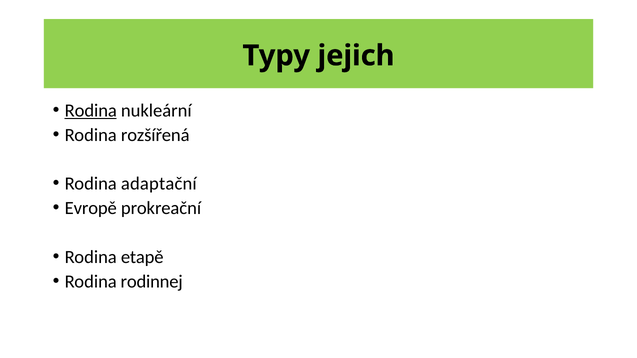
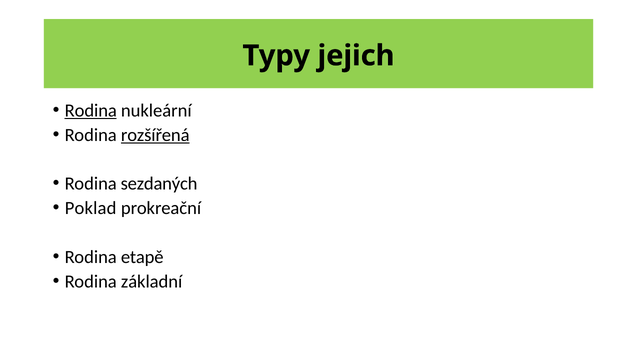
rozšířená underline: none -> present
adaptační: adaptační -> sezdaných
Evropě: Evropě -> Poklad
rodinnej: rodinnej -> základní
